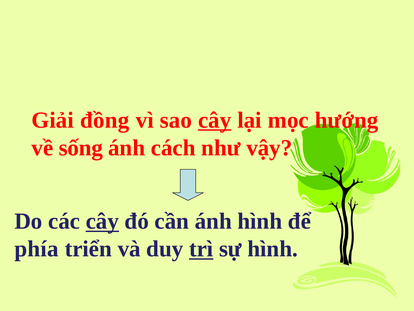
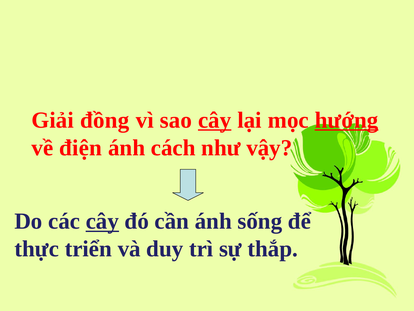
hướng underline: none -> present
sống: sống -> điện
ánh hình: hình -> sống
phía: phía -> thực
trì underline: present -> none
sự hình: hình -> thắp
